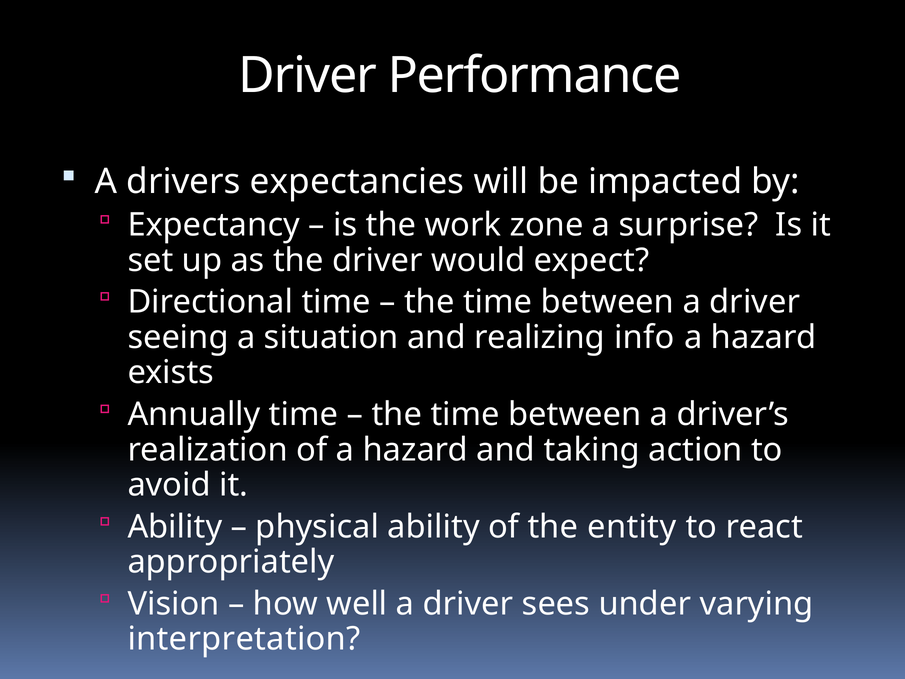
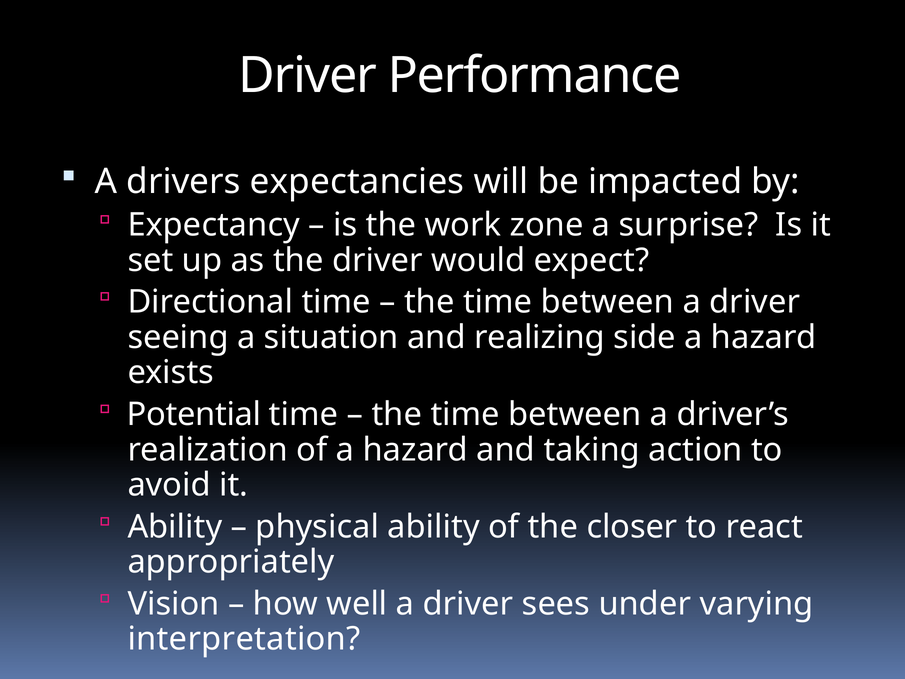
info: info -> side
Annually: Annually -> Potential
entity: entity -> closer
